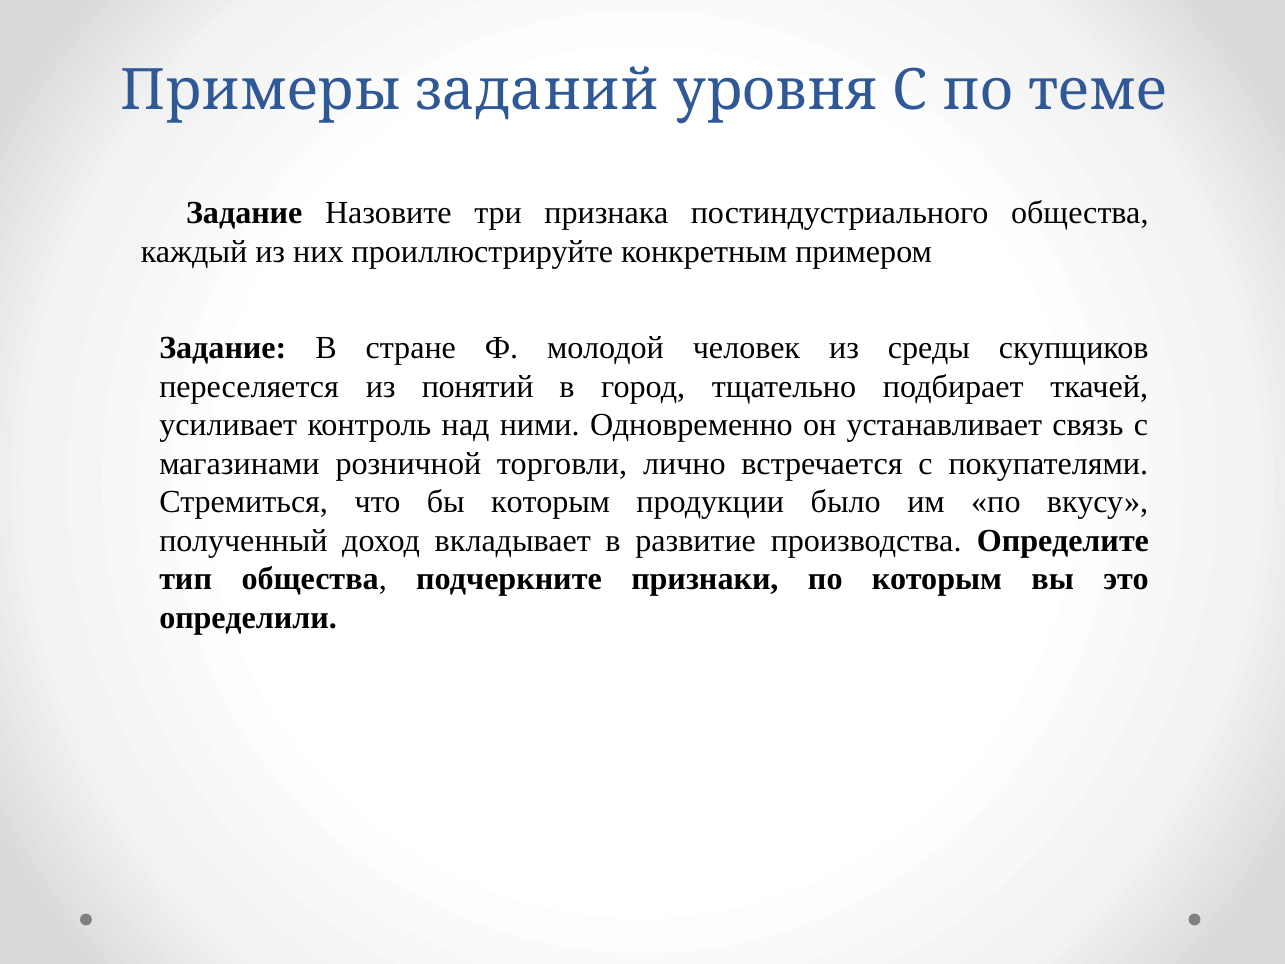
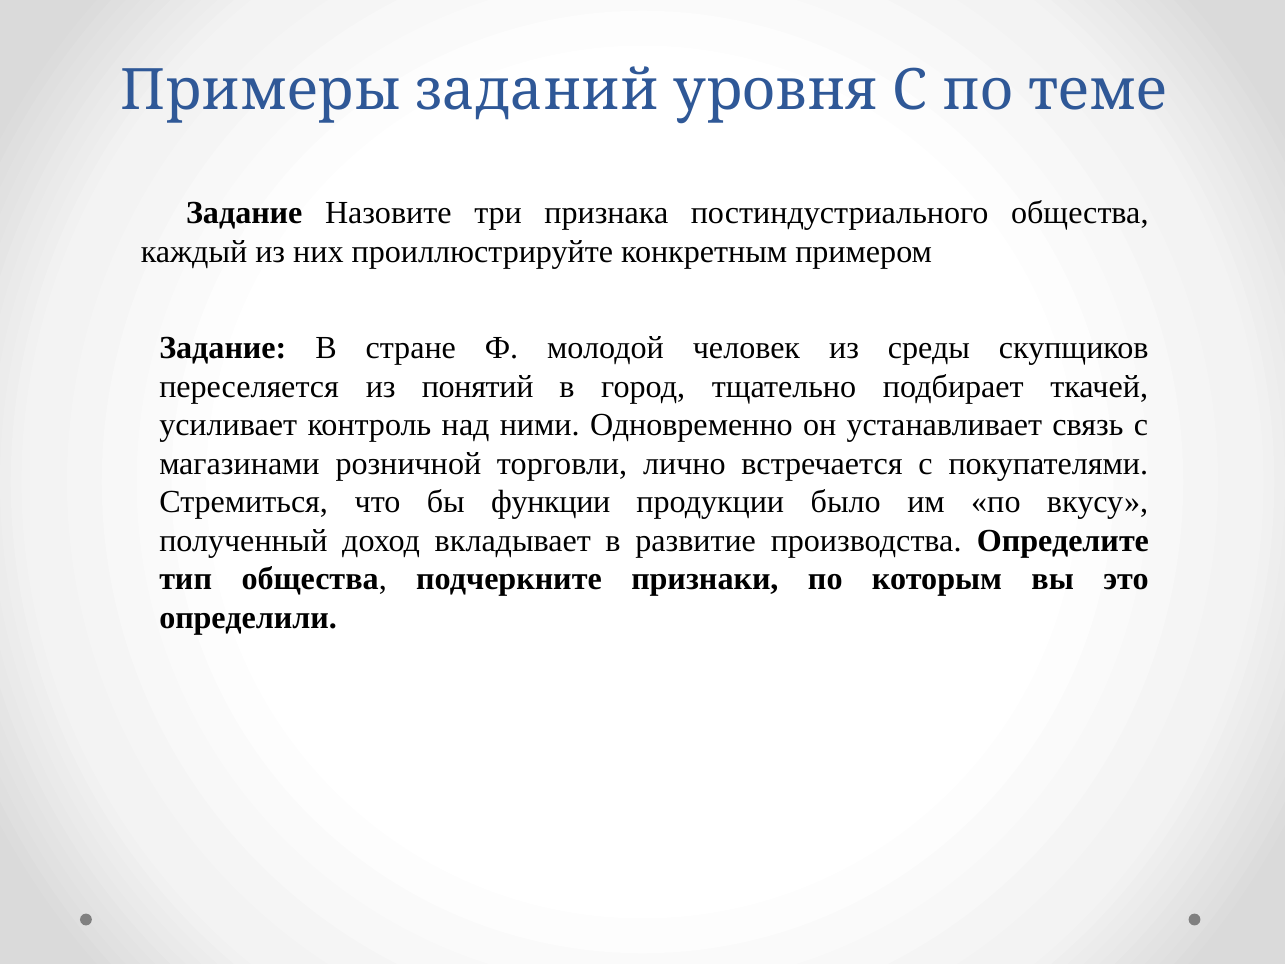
бы которым: которым -> функции
